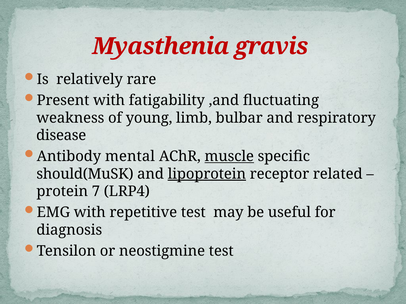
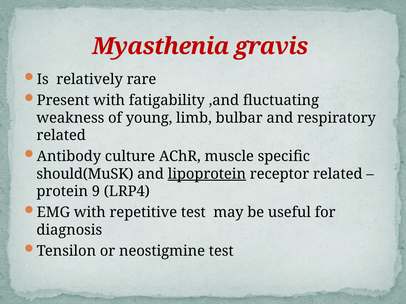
disease at (61, 136): disease -> related
mental: mental -> culture
muscle underline: present -> none
7: 7 -> 9
